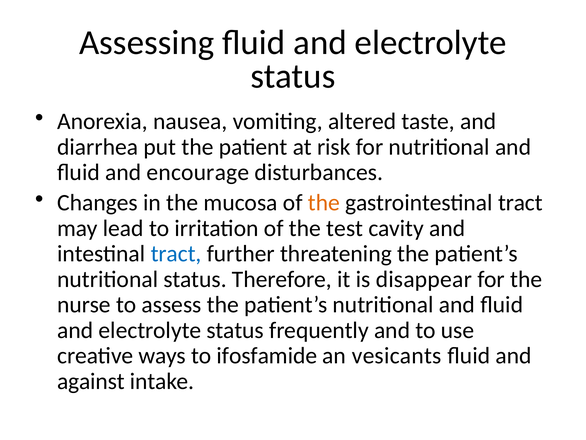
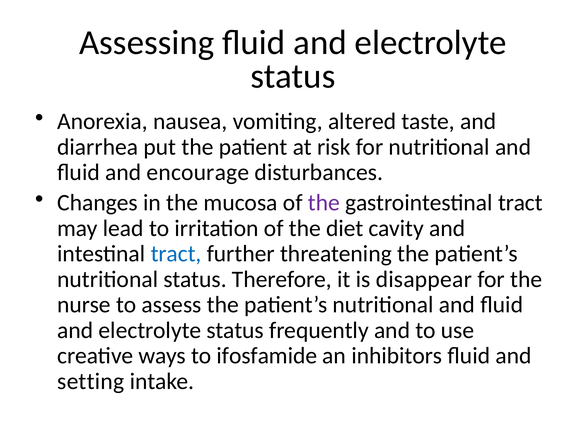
the at (324, 202) colour: orange -> purple
test: test -> diet
vesicants: vesicants -> inhibitors
against: against -> setting
